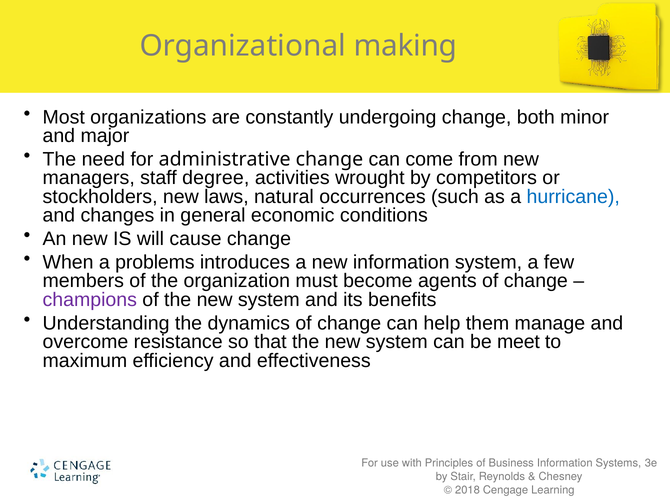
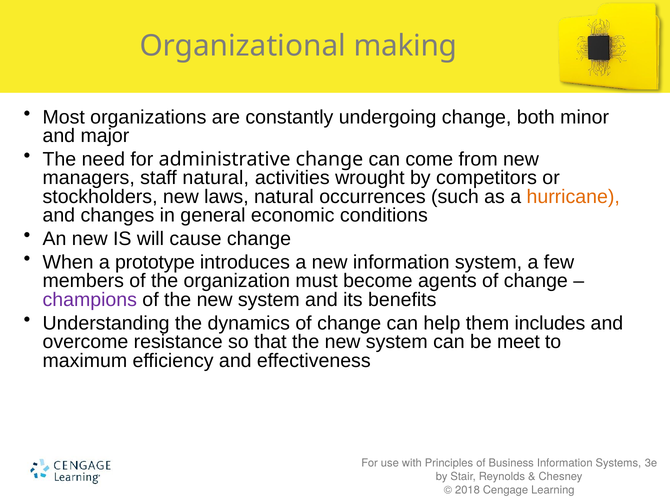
staff degree: degree -> natural
hurricane colour: blue -> orange
problems: problems -> prototype
manage: manage -> includes
